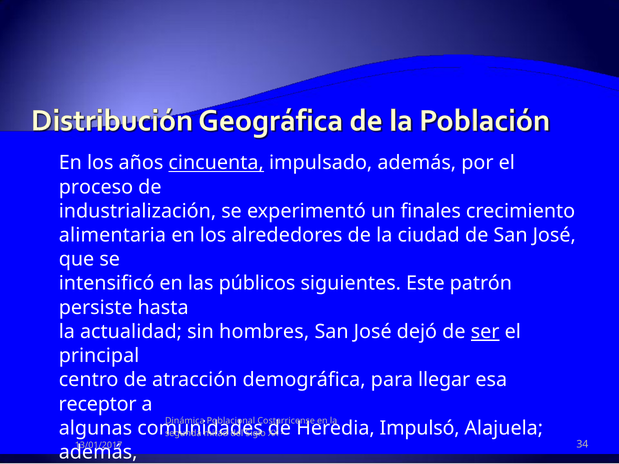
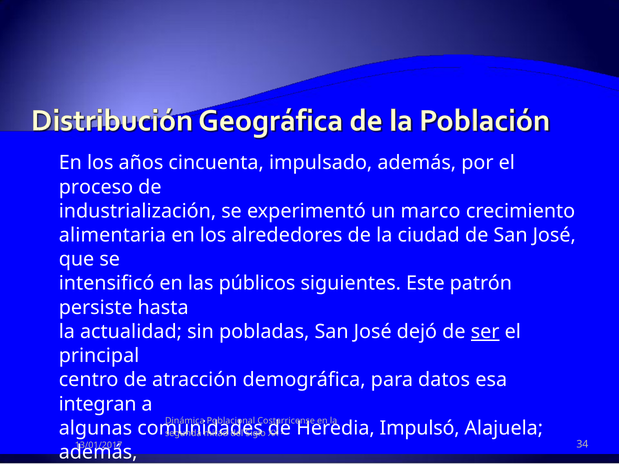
cincuenta underline: present -> none
finales: finales -> marco
hombres: hombres -> pobladas
llegar: llegar -> datos
receptor: receptor -> integran
